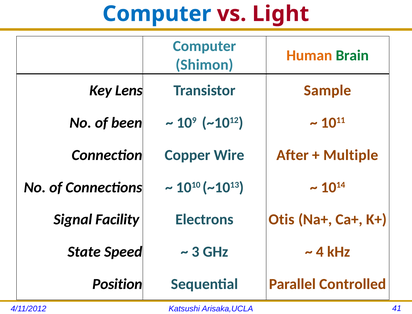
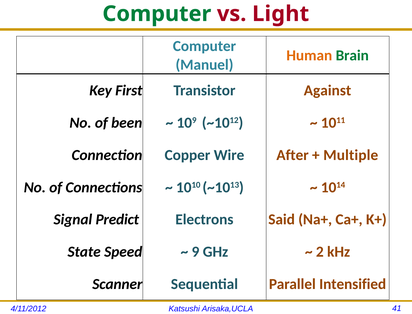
Computer at (157, 14) colour: blue -> green
Shimon: Shimon -> Manuel
Lens: Lens -> First
Sample: Sample -> Against
Facility: Facility -> Predict
Otis: Otis -> Said
3: 3 -> 9
4: 4 -> 2
Position: Position -> Scanner
Controlled: Controlled -> Intensified
